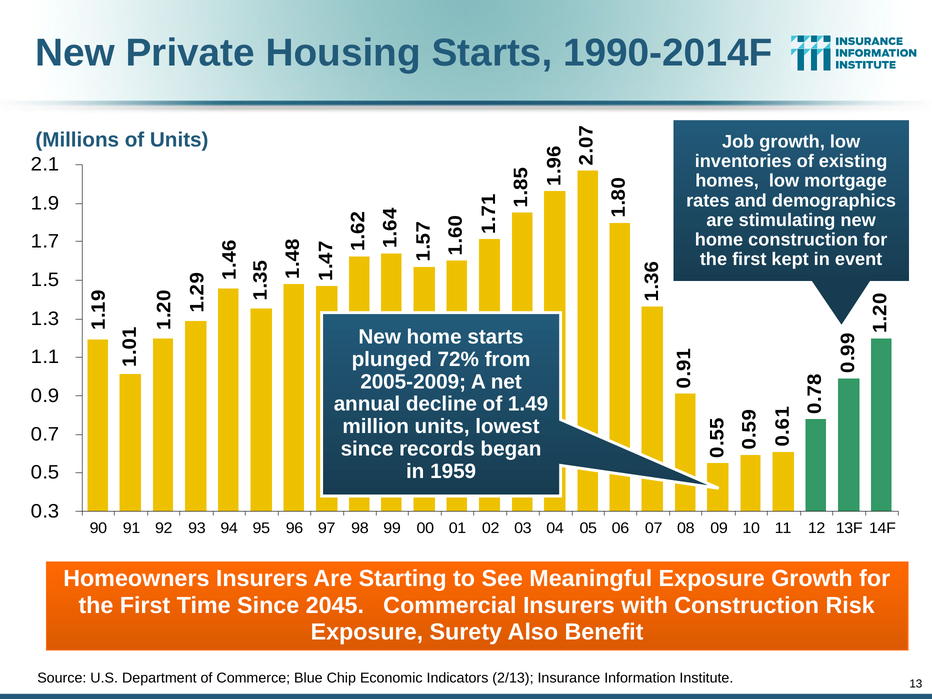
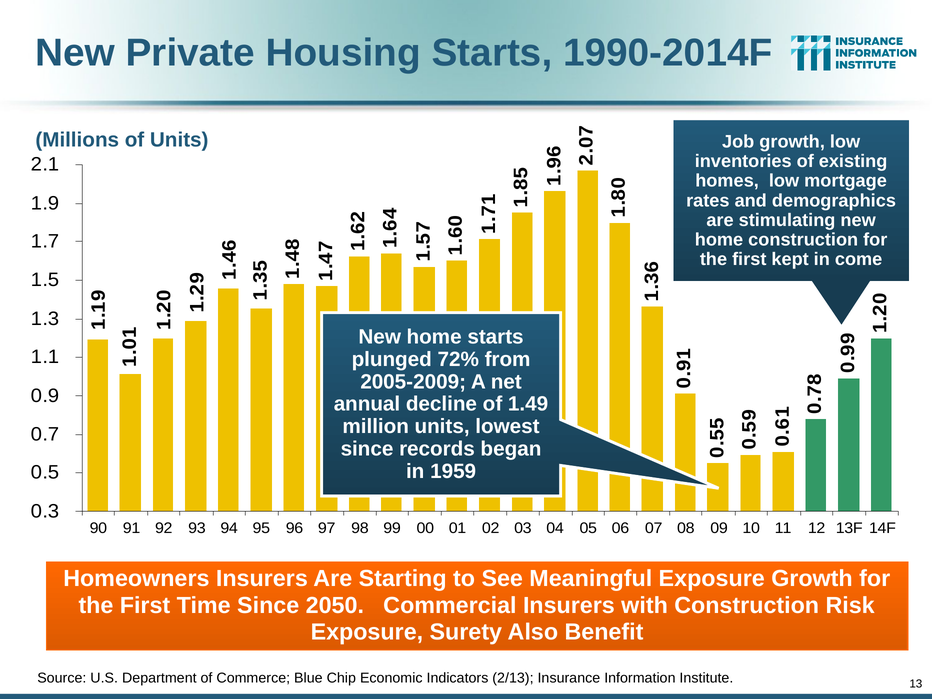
event: event -> come
2045: 2045 -> 2050
